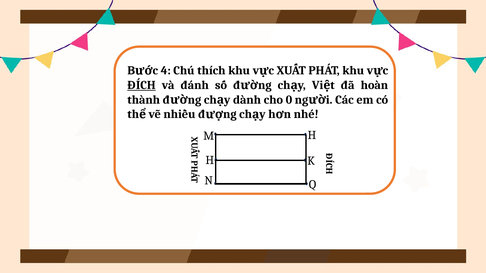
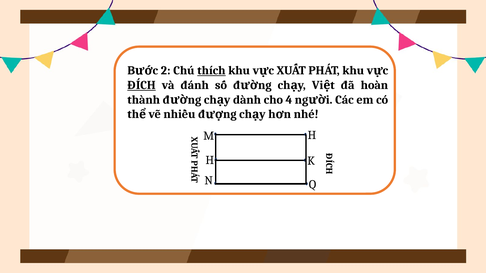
4: 4 -> 2
thích underline: none -> present
0: 0 -> 4
